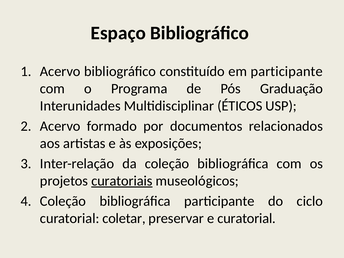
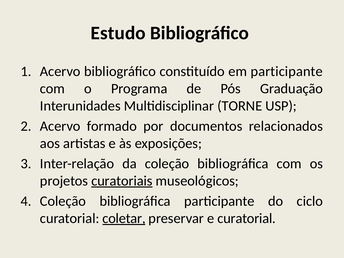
Espaço: Espaço -> Estudo
ÉTICOS: ÉTICOS -> TORNE
coletar underline: none -> present
